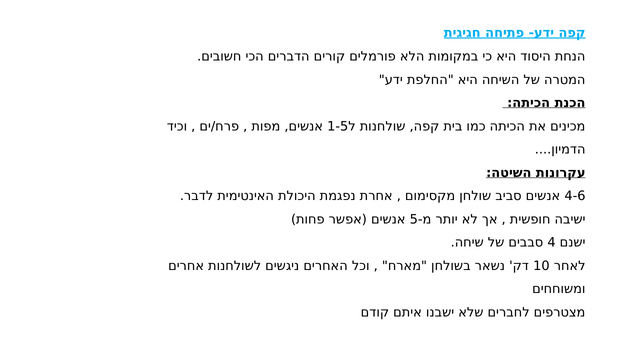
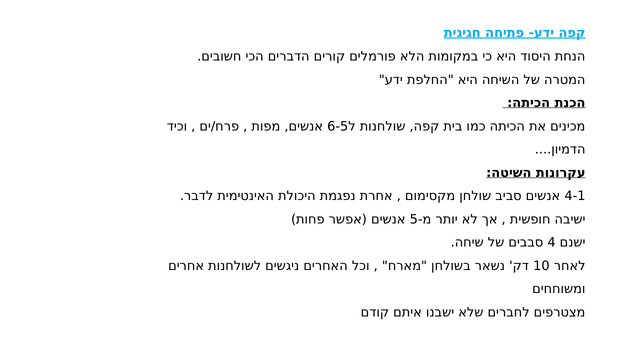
1-5: 1-5 -> 6-5
4-6: 4-6 -> 4-1
